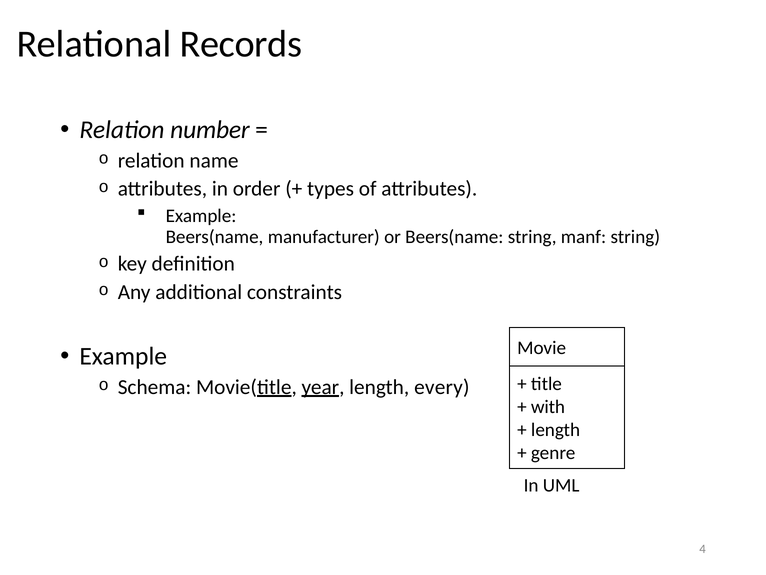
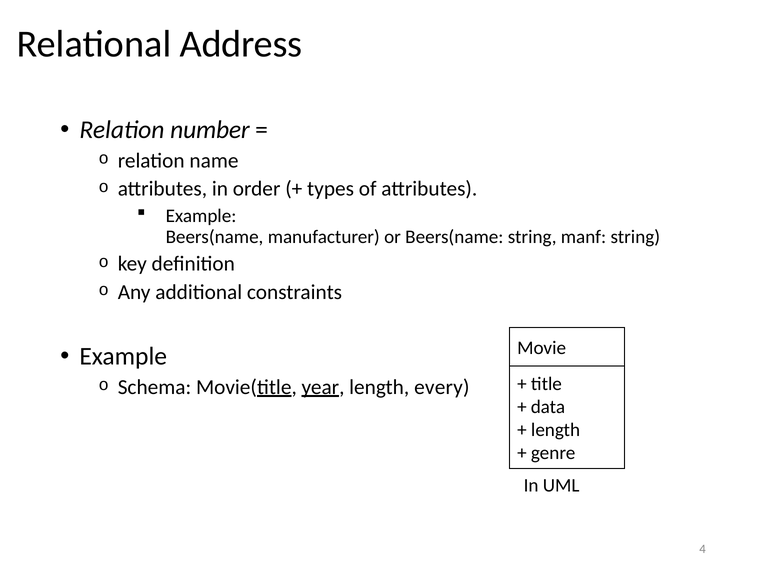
Records: Records -> Address
with: with -> data
